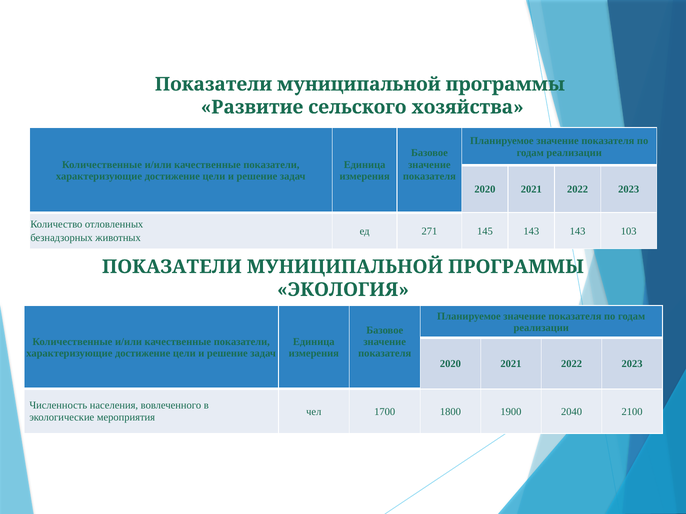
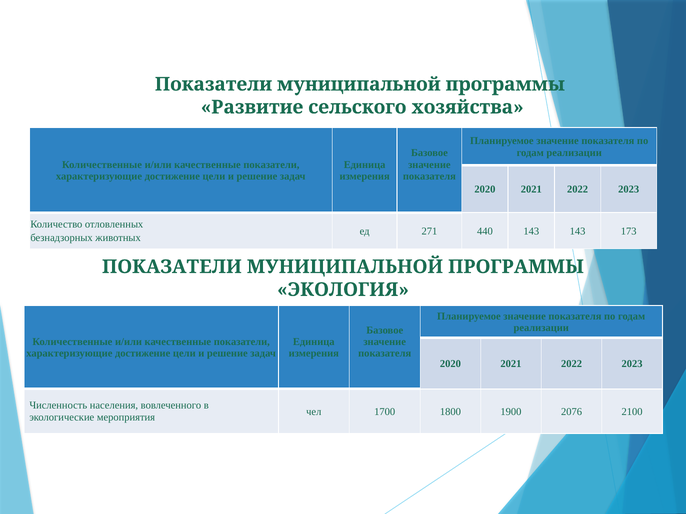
145: 145 -> 440
103: 103 -> 173
2040: 2040 -> 2076
